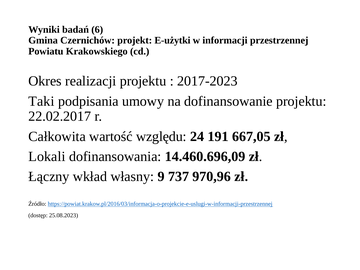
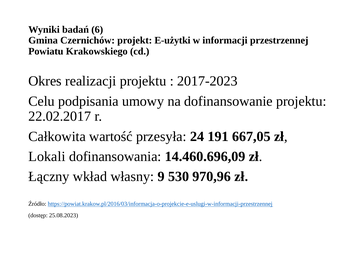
Taki: Taki -> Celu
względu: względu -> przesyła
737: 737 -> 530
